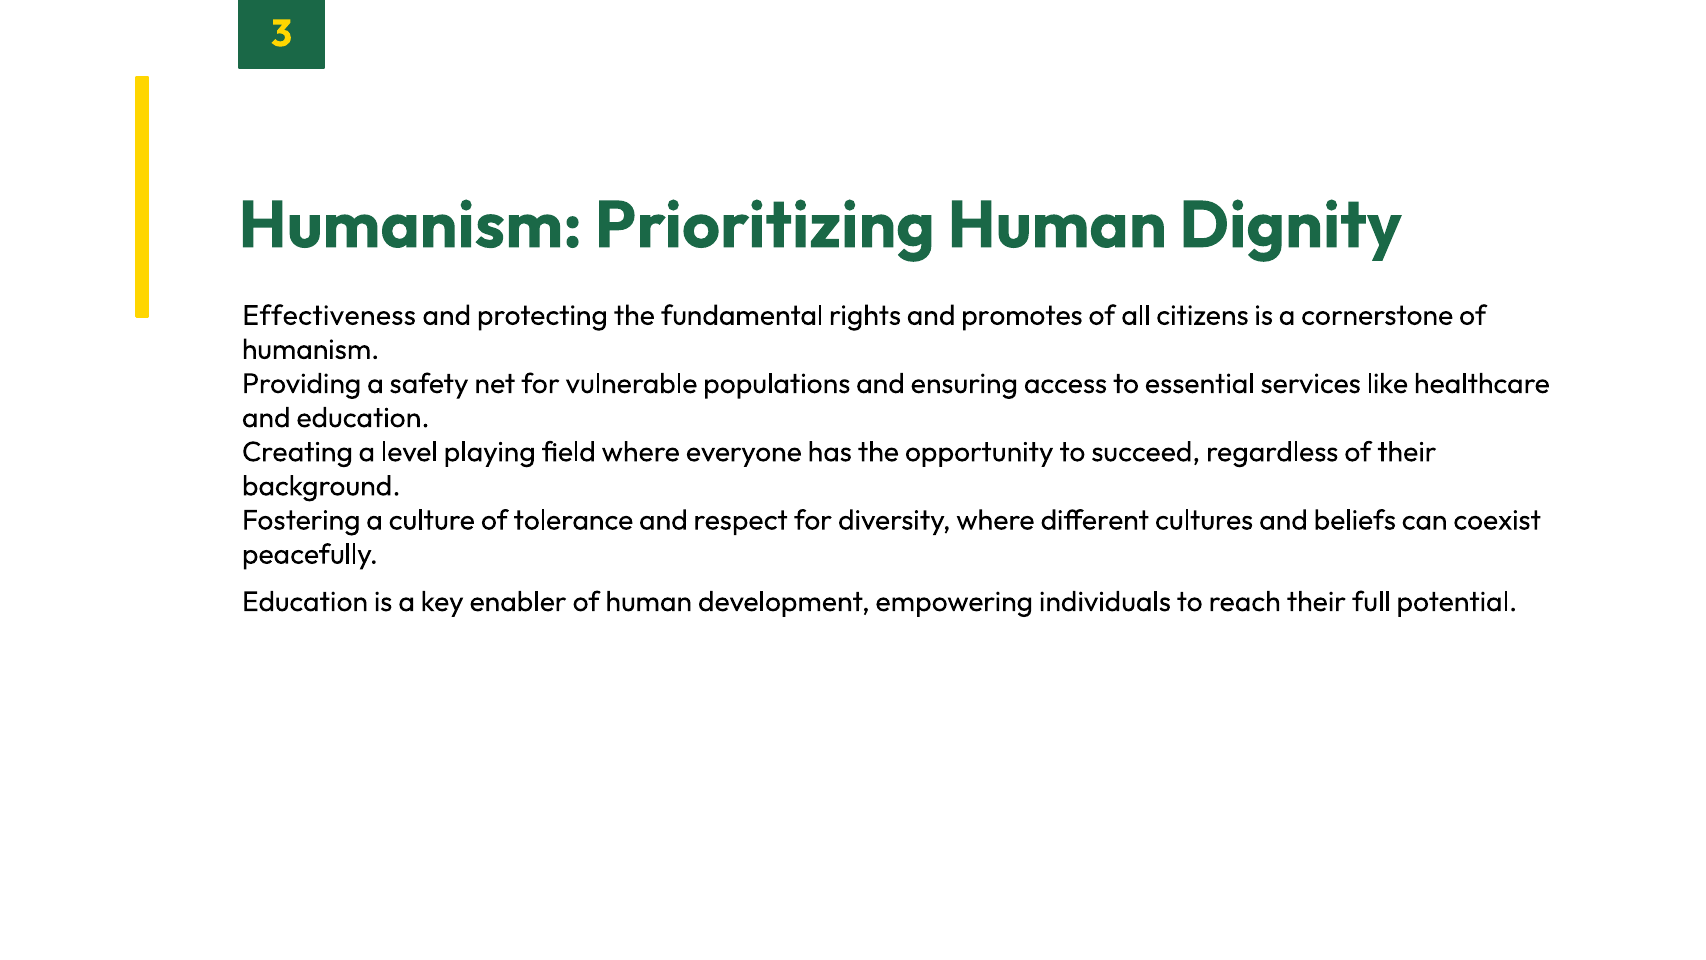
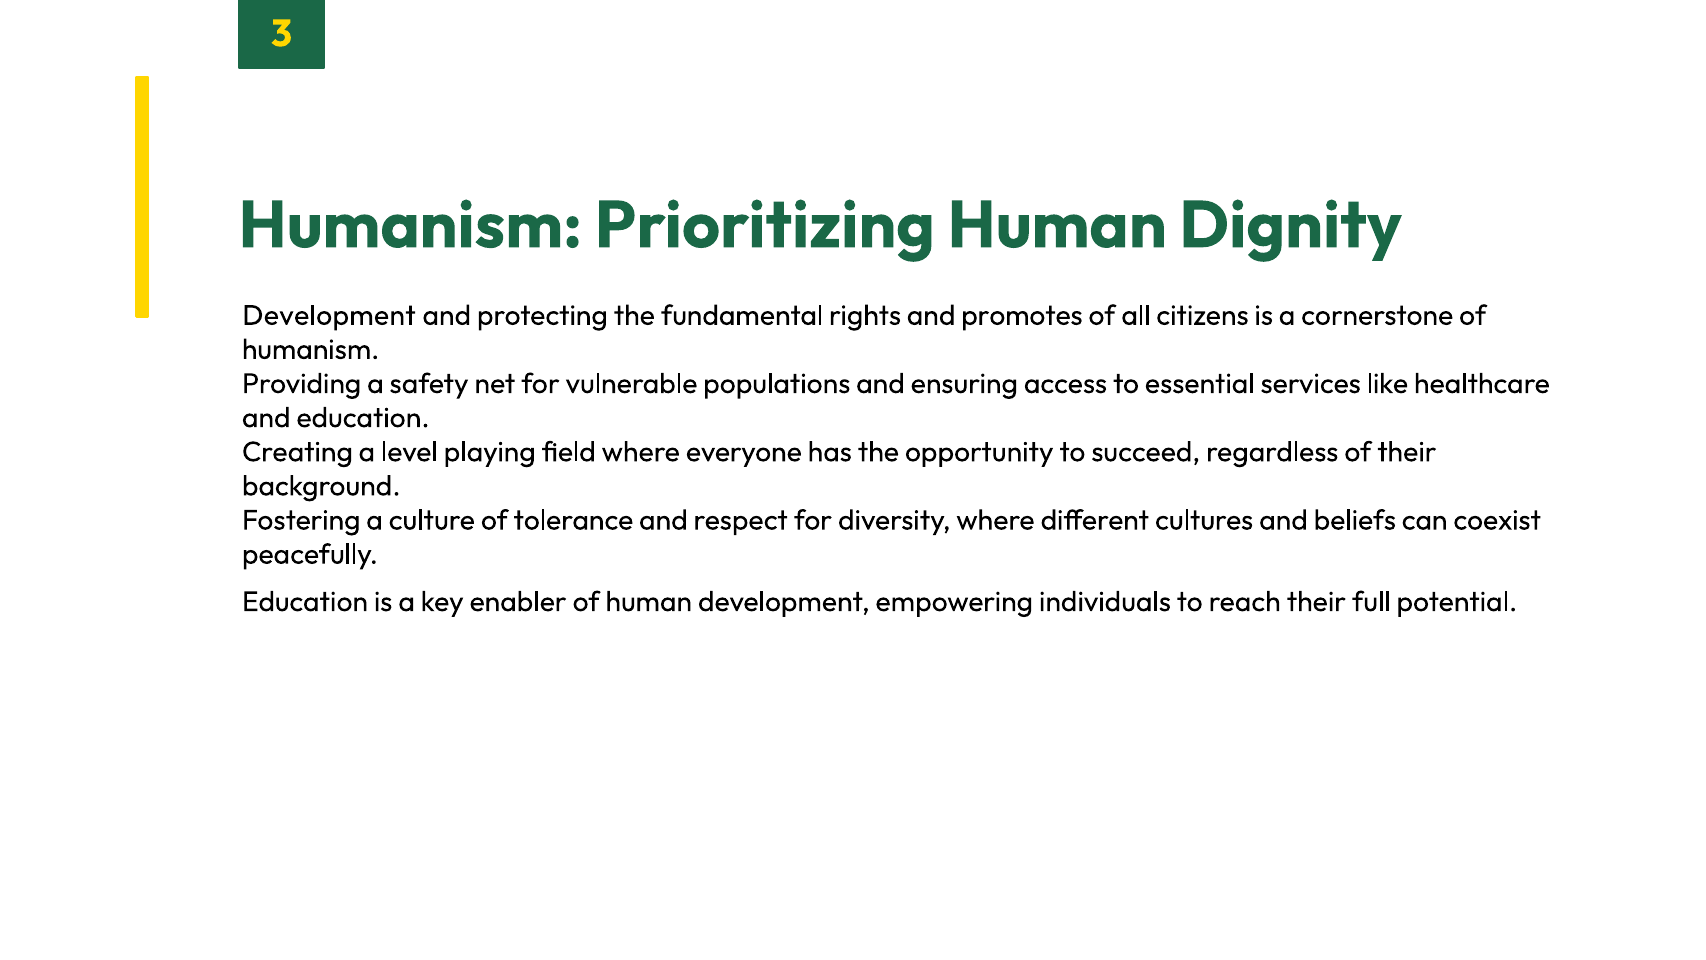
Effectiveness at (329, 315): Effectiveness -> Development
